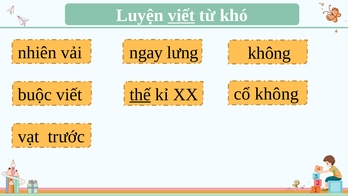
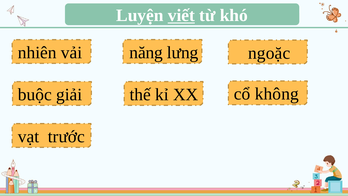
ngay: ngay -> năng
lưng không: không -> ngoặc
buộc viết: viết -> giải
thế underline: present -> none
